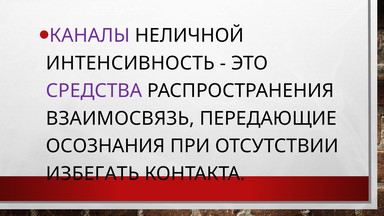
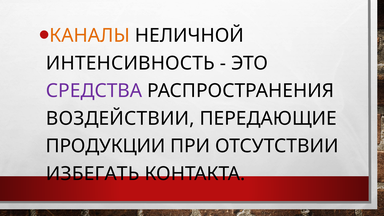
КАНАЛЫ colour: purple -> orange
ВЗАИМОСВЯЗЬ: ВЗАИМОСВЯЗЬ -> ВОЗДЕЙСТВИИ
ОСОЗНАНИЯ: ОСОЗНАНИЯ -> ПРОДУКЦИИ
